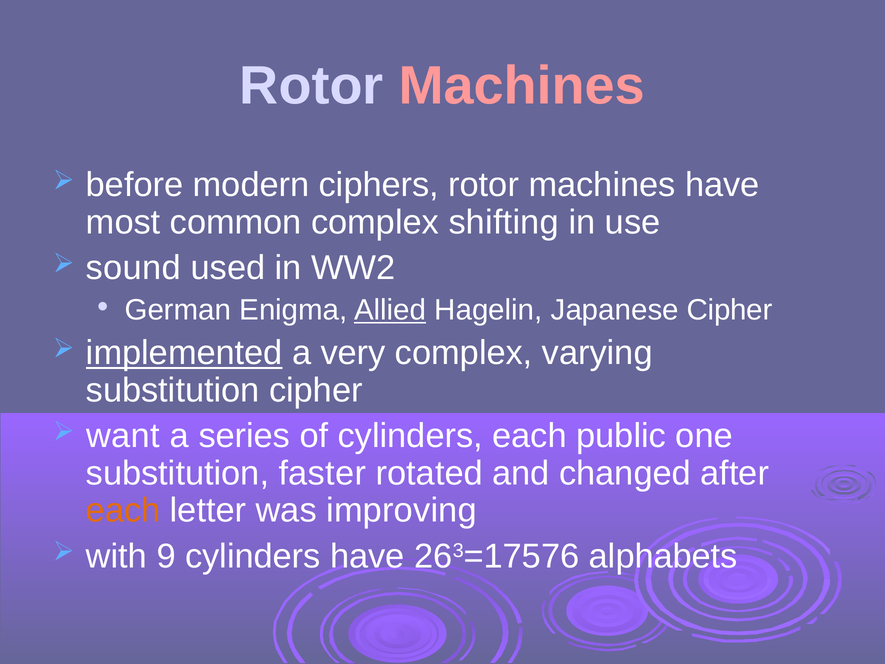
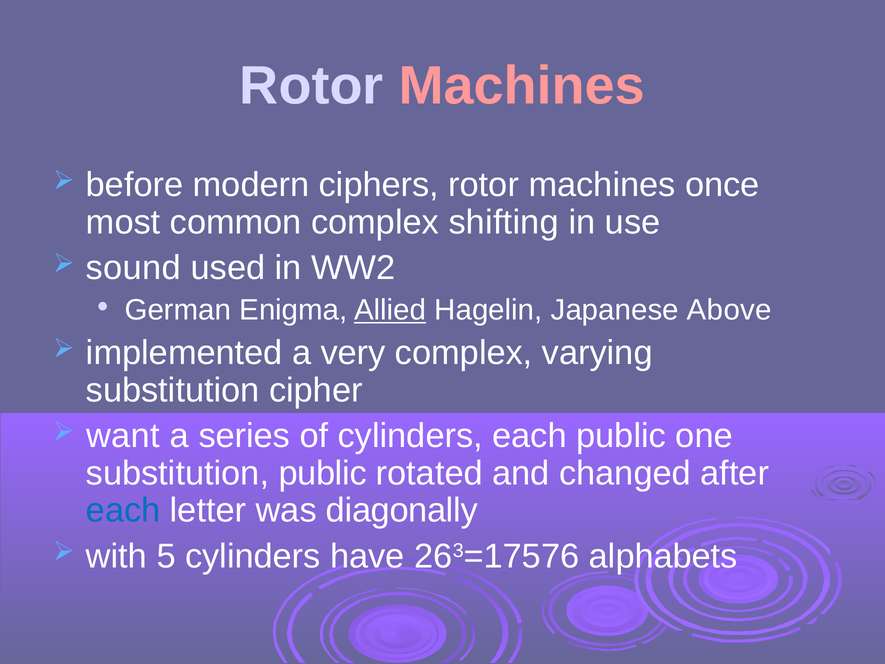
machines have: have -> once
Japanese Cipher: Cipher -> Above
implemented underline: present -> none
substitution faster: faster -> public
each at (123, 510) colour: orange -> blue
improving: improving -> diagonally
9: 9 -> 5
